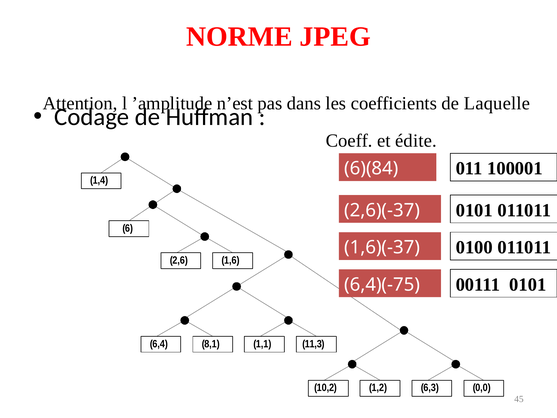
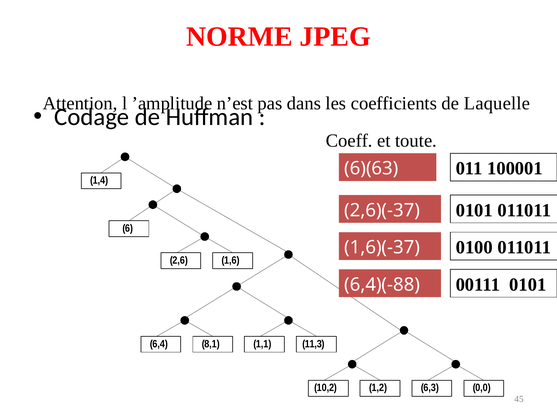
édite: édite -> toute
6)(84: 6)(84 -> 6)(63
6,4)(-75: 6,4)(-75 -> 6,4)(-88
